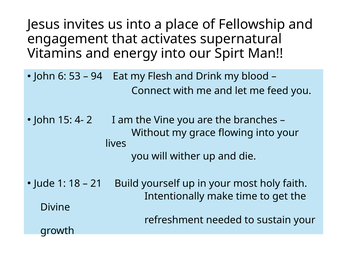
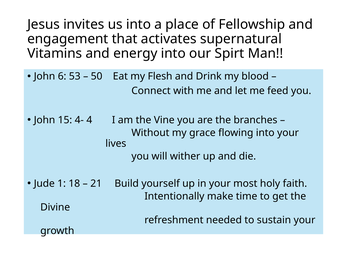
94: 94 -> 50
2: 2 -> 4
